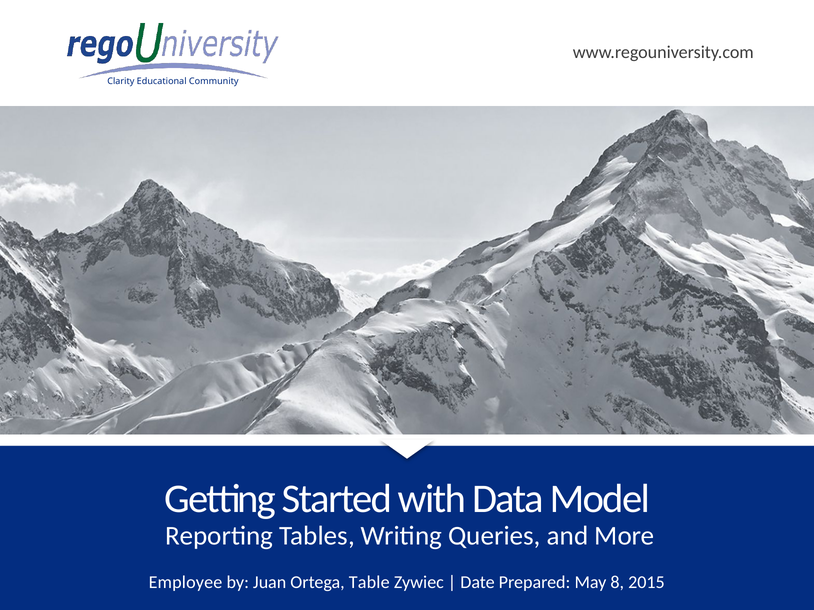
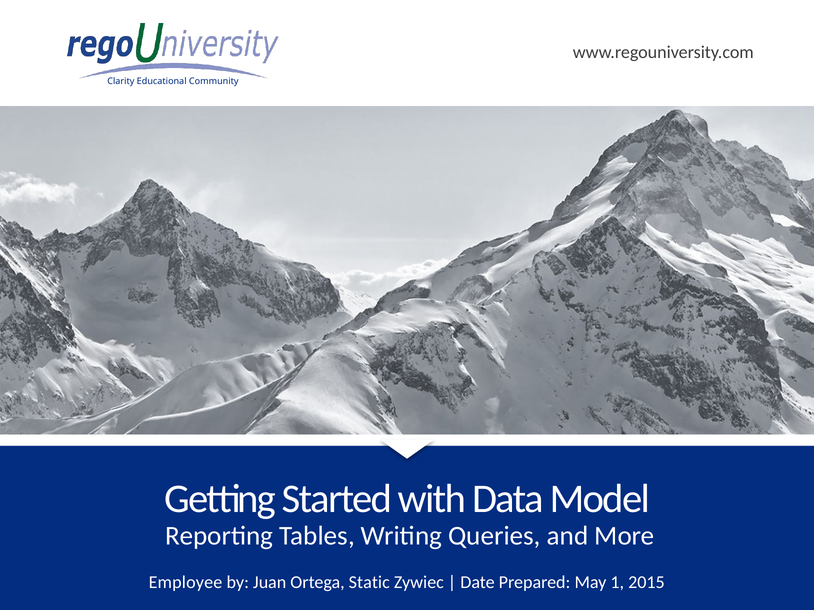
Table: Table -> Static
8: 8 -> 1
